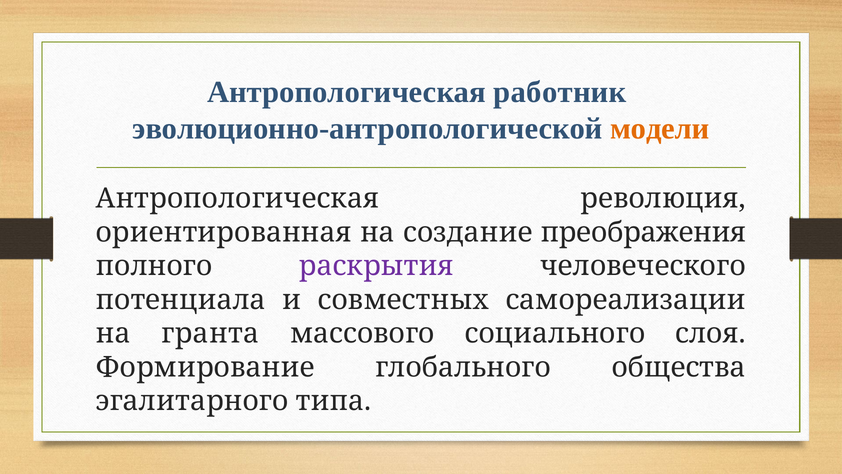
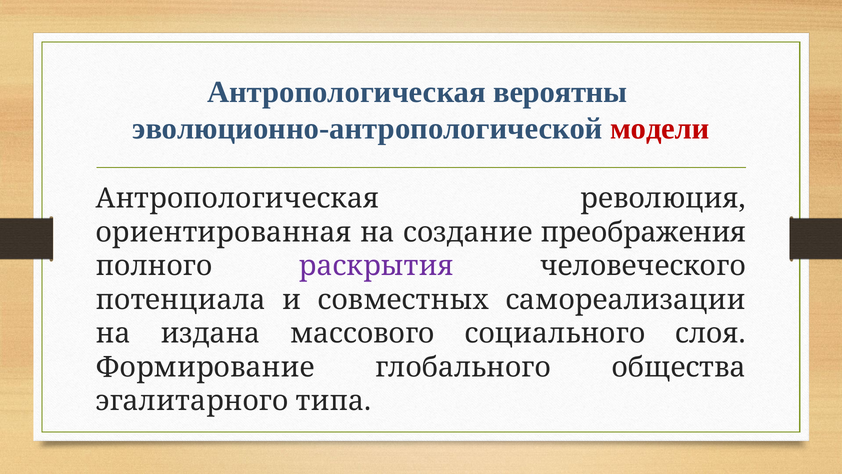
работник: работник -> вероятны
модели colour: orange -> red
гранта: гранта -> издана
